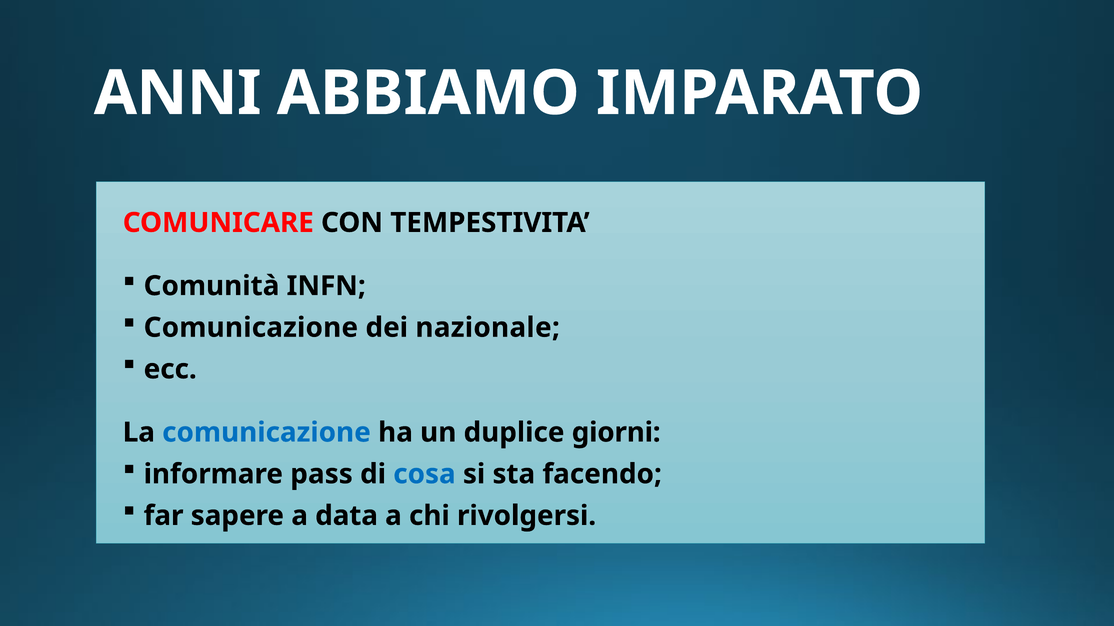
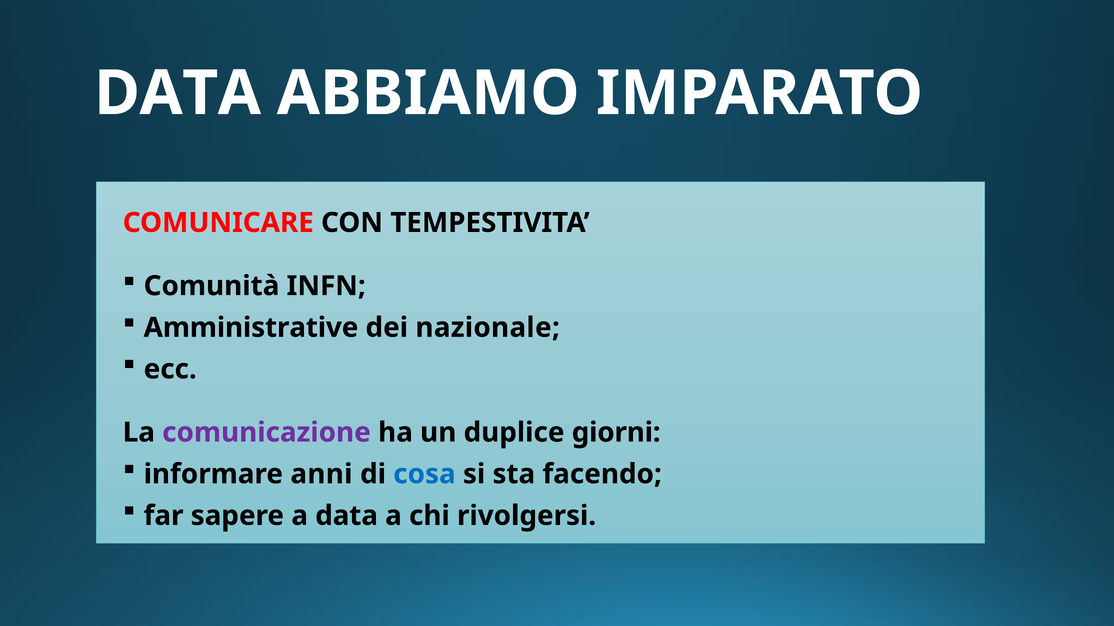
ANNI at (178, 94): ANNI -> DATA
Comunicazione at (251, 328): Comunicazione -> Amministrative
comunicazione at (266, 433) colour: blue -> purple
pass: pass -> anni
